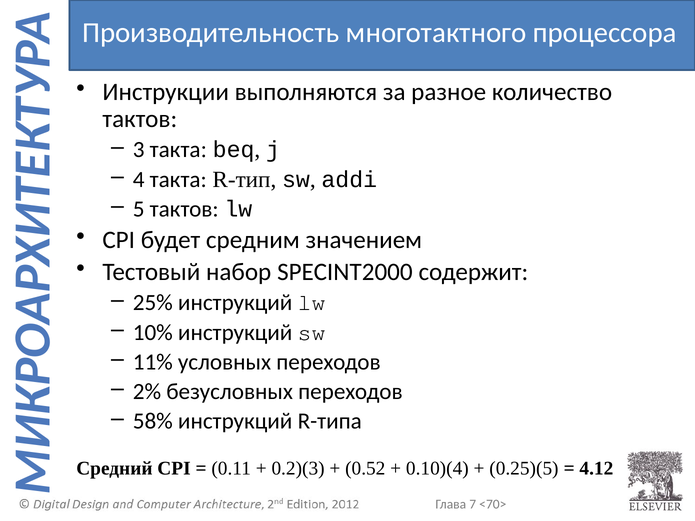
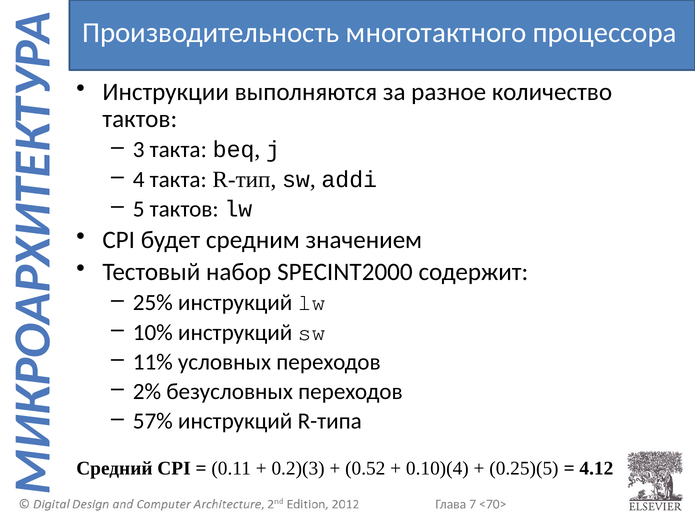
58%: 58% -> 57%
